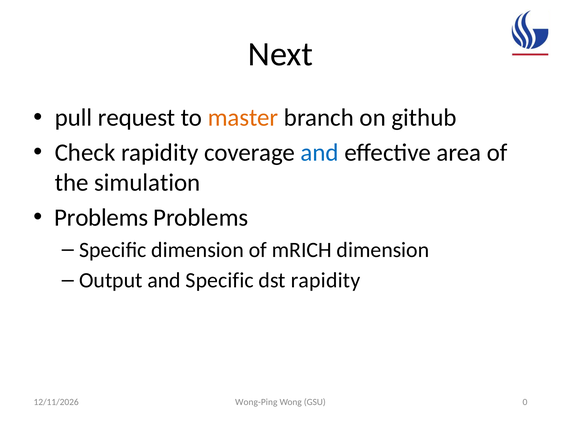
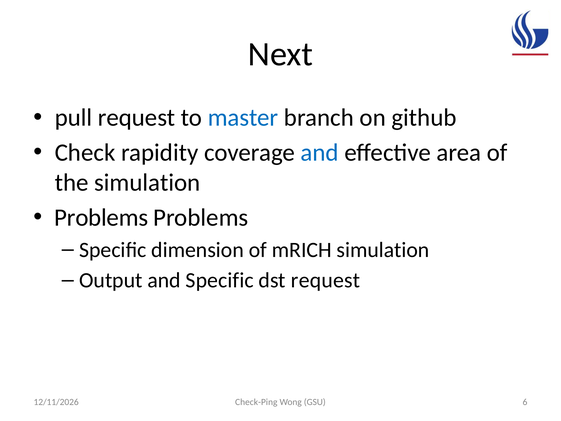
master colour: orange -> blue
mRICH dimension: dimension -> simulation
dst rapidity: rapidity -> request
Wong-Ping: Wong-Ping -> Check-Ping
0: 0 -> 6
